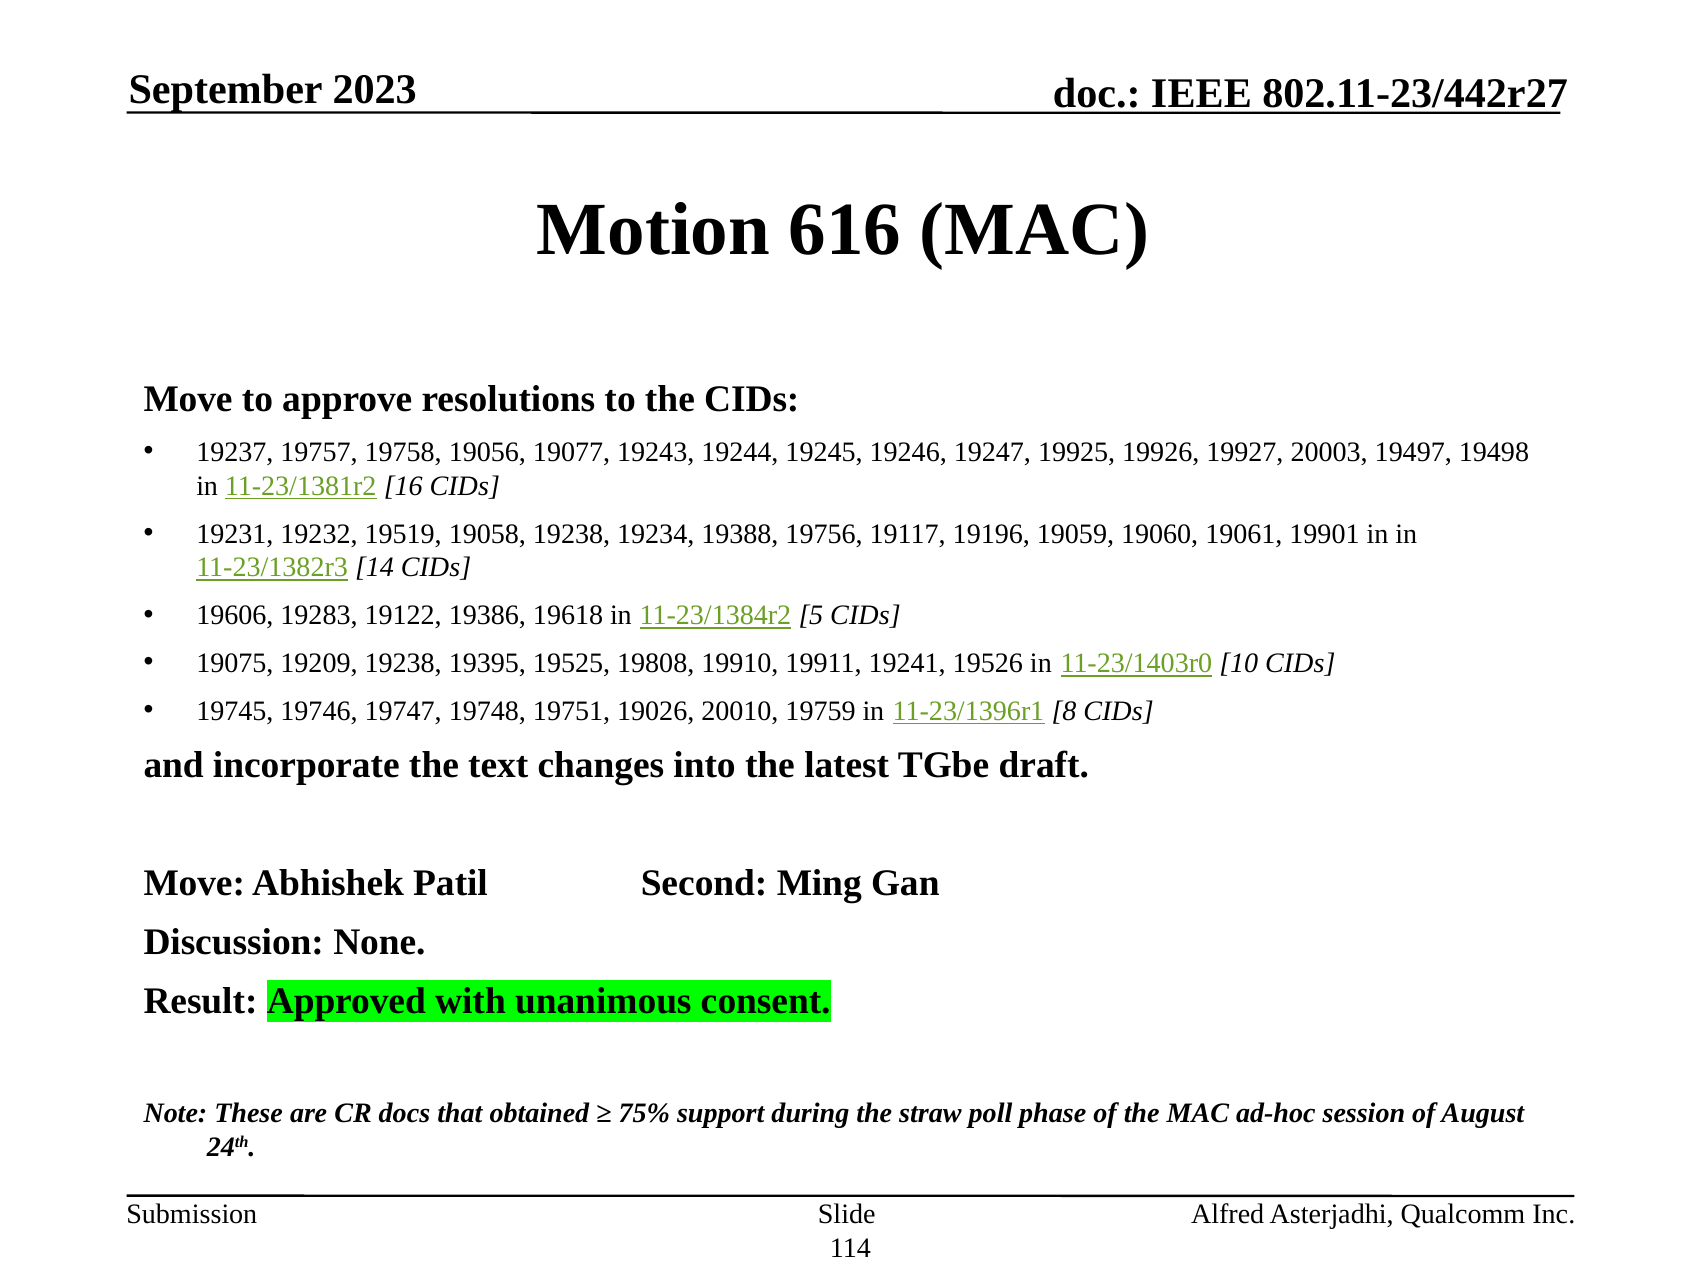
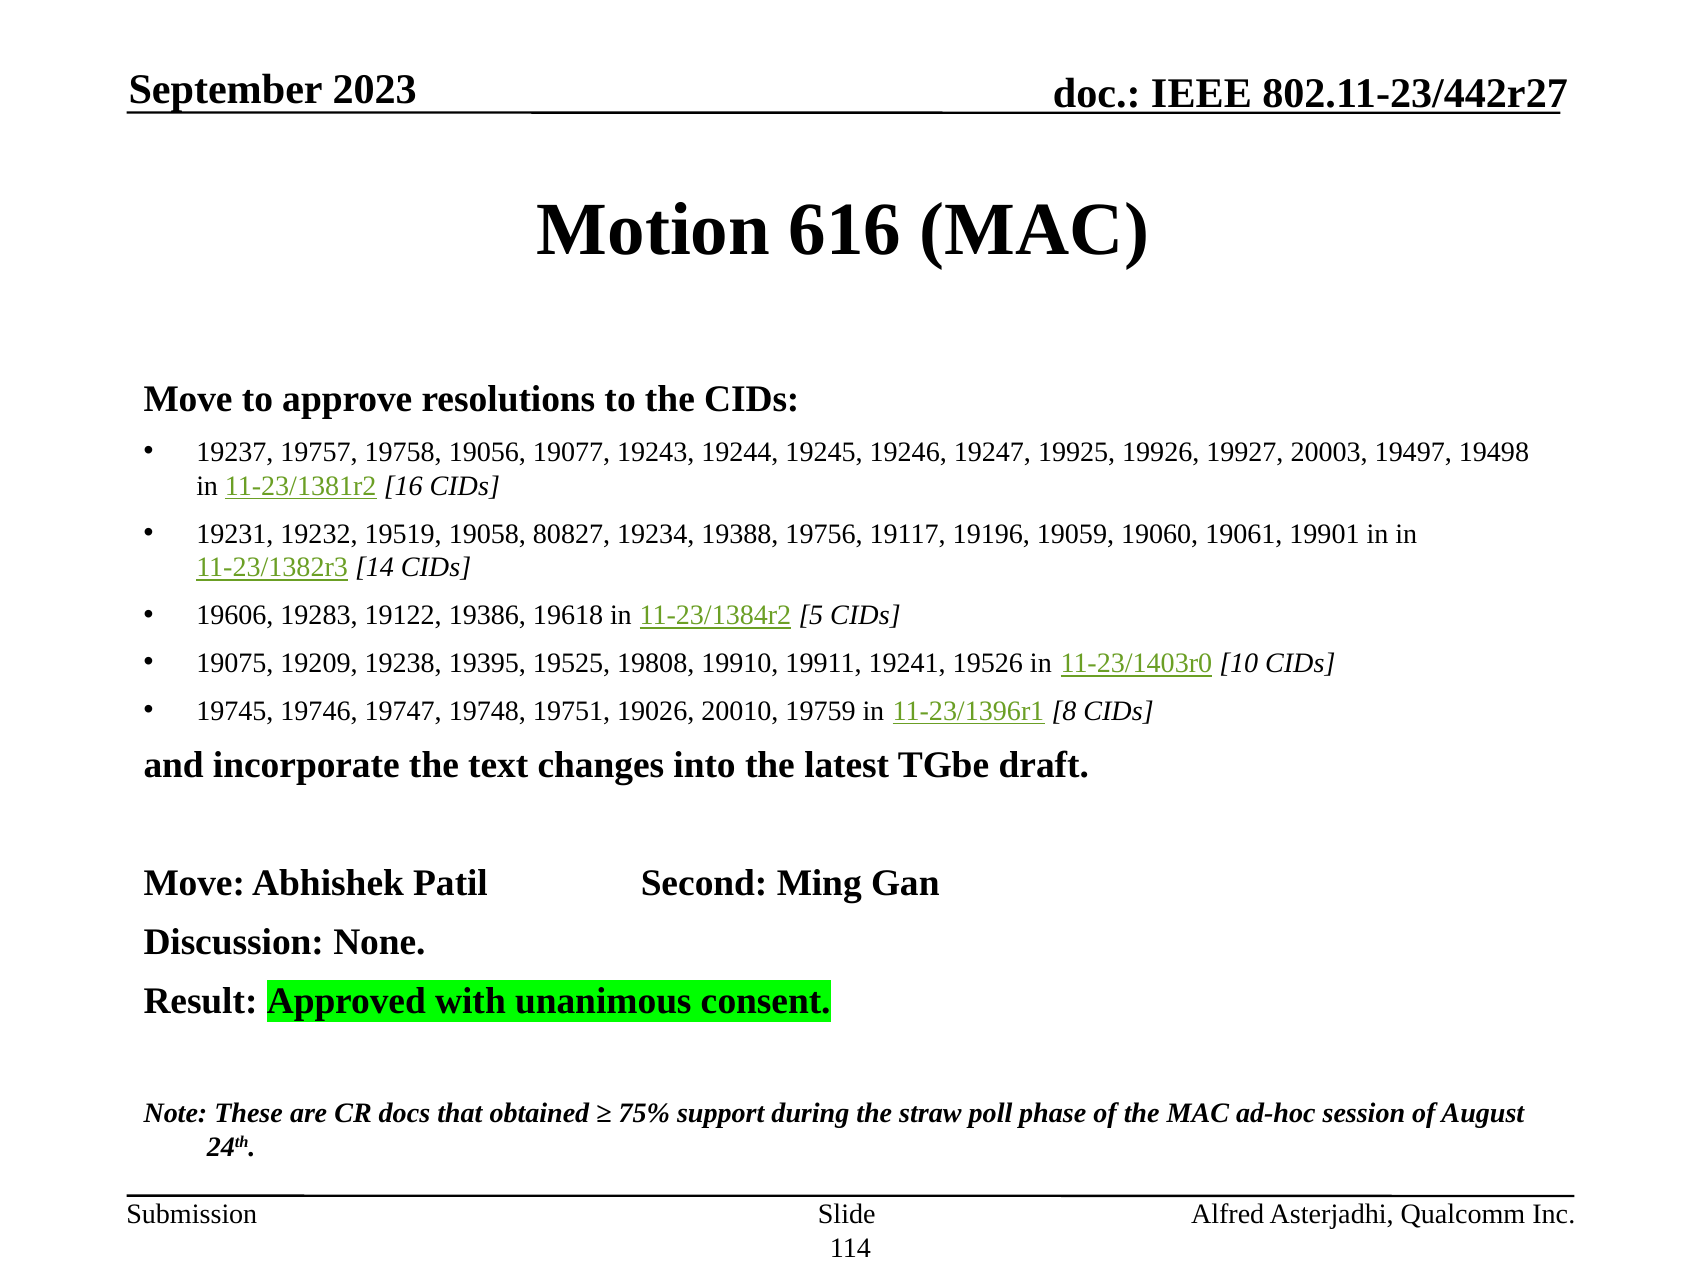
19058 19238: 19238 -> 80827
